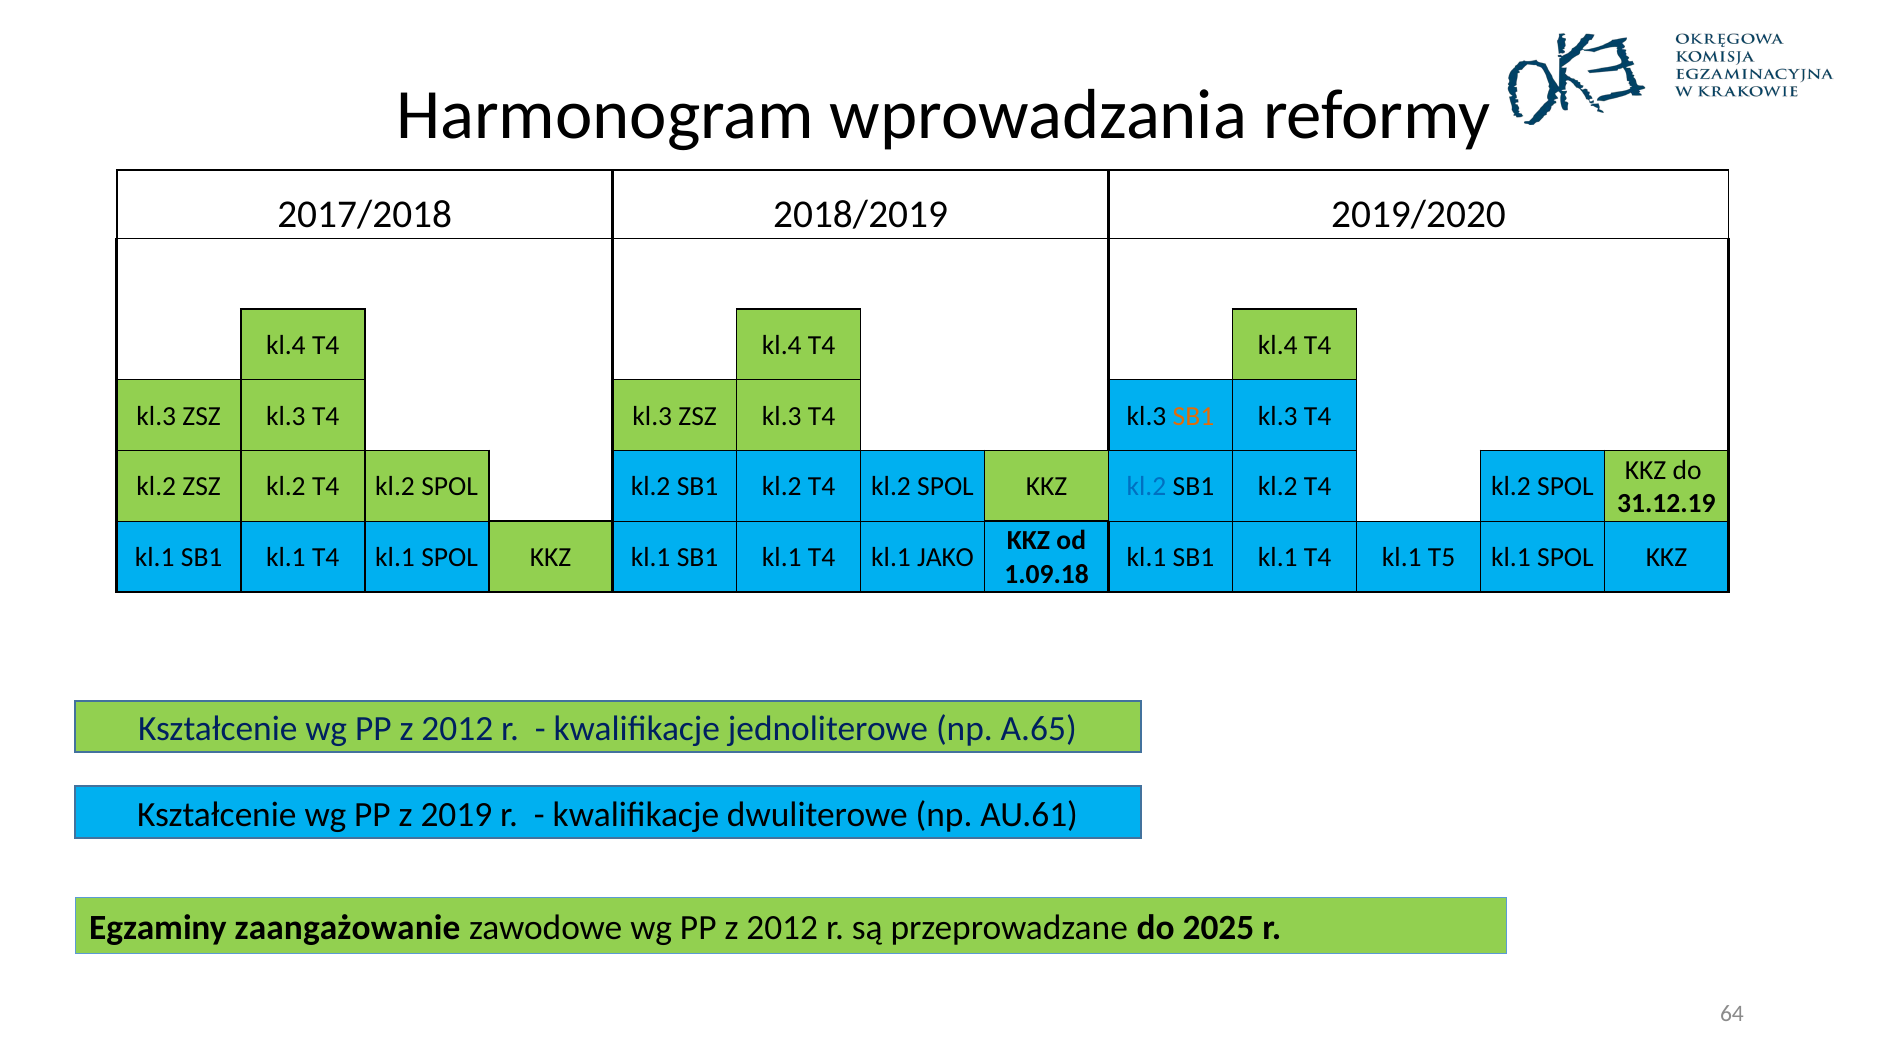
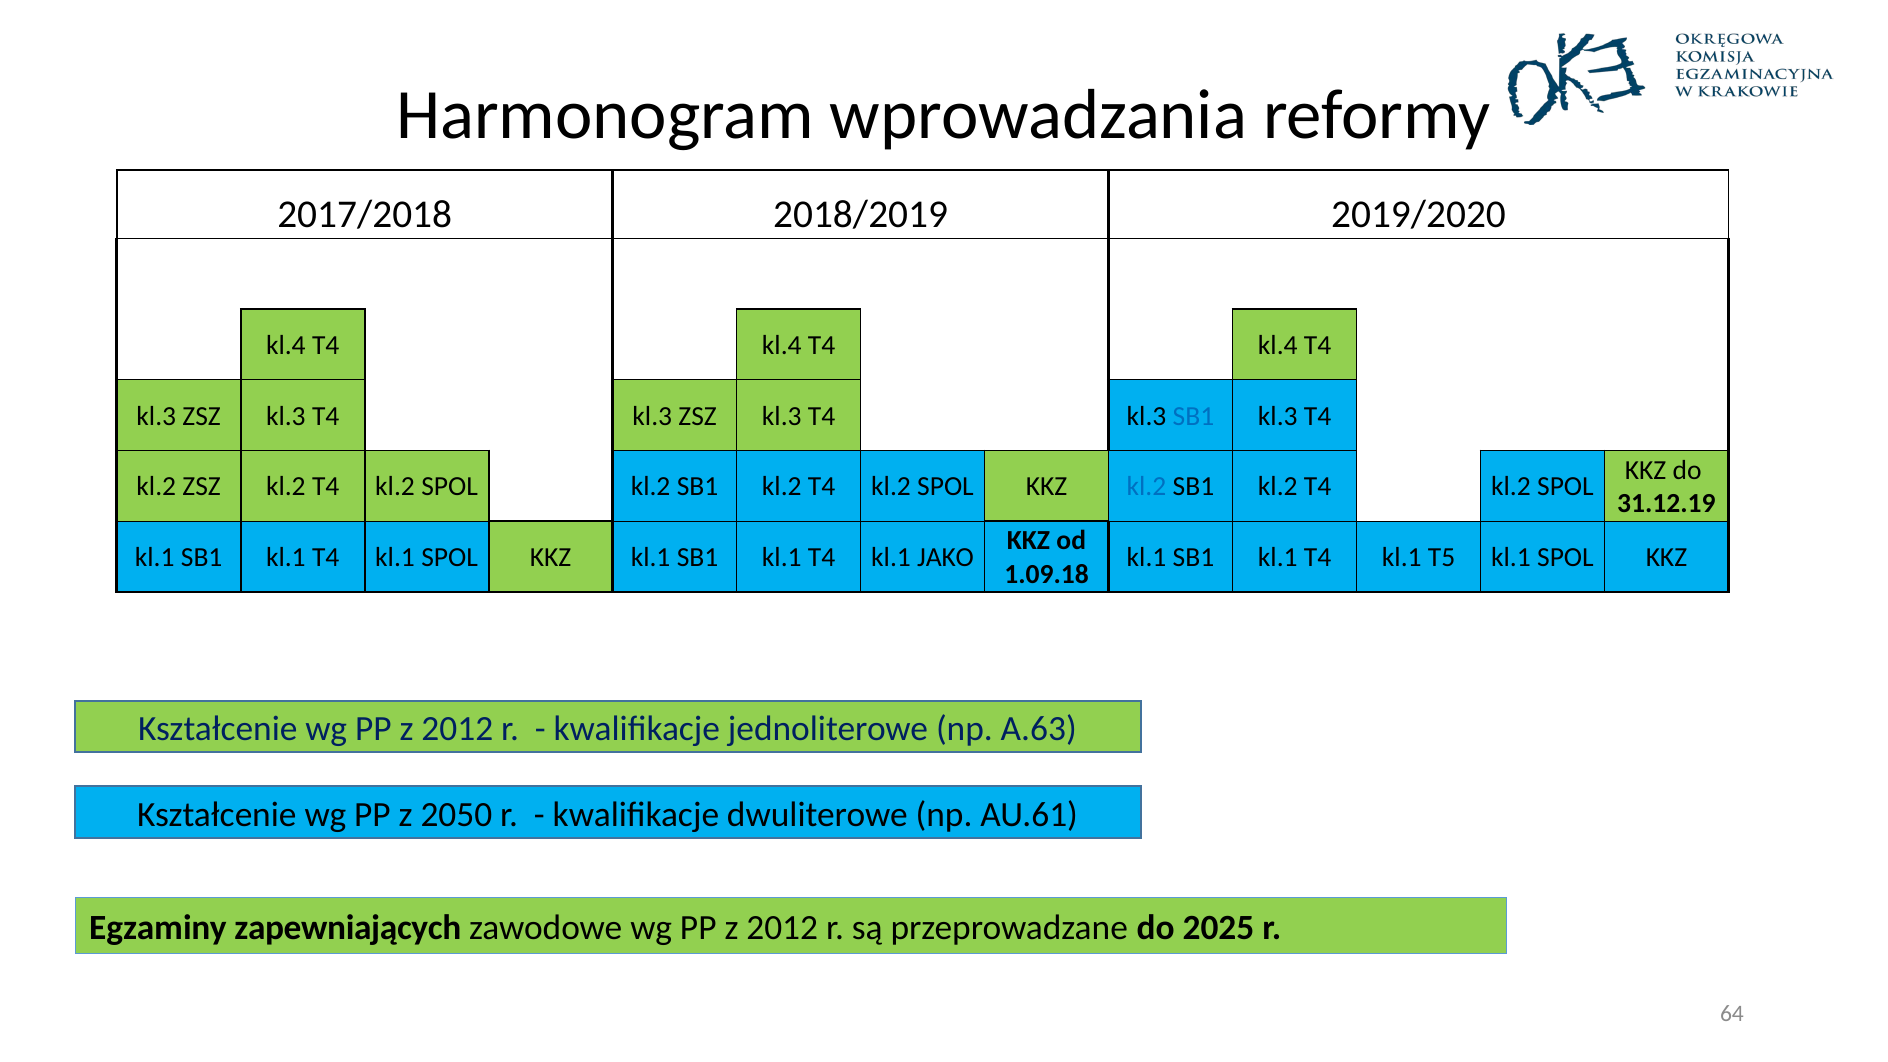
SB1 at (1193, 416) colour: orange -> blue
A.65: A.65 -> A.63
2019: 2019 -> 2050
zaangażowanie: zaangażowanie -> zapewniających
